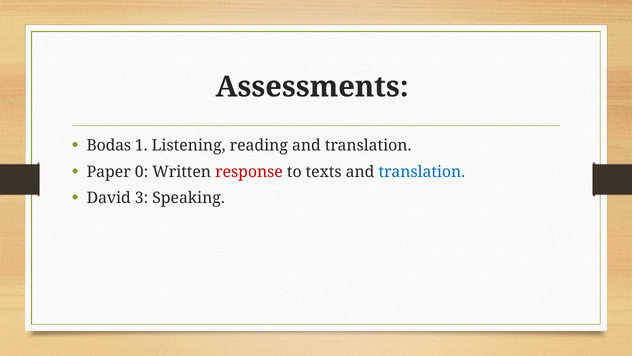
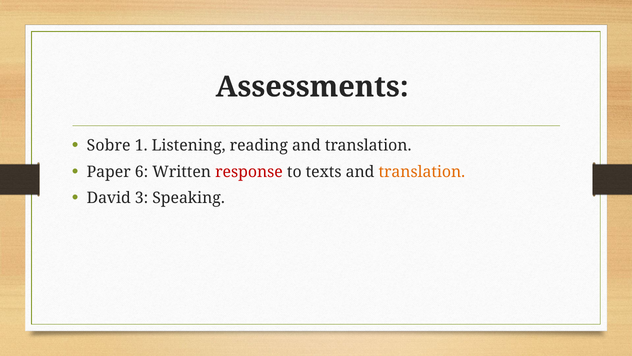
Bodas: Bodas -> Sobre
0: 0 -> 6
translation at (422, 172) colour: blue -> orange
